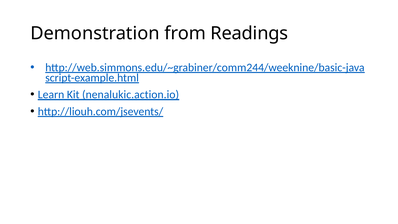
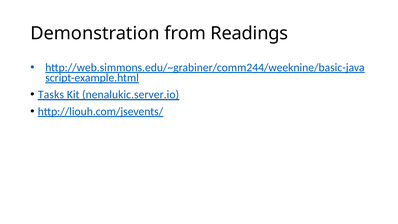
Learn: Learn -> Tasks
nenalukic.action.io: nenalukic.action.io -> nenalukic.server.io
